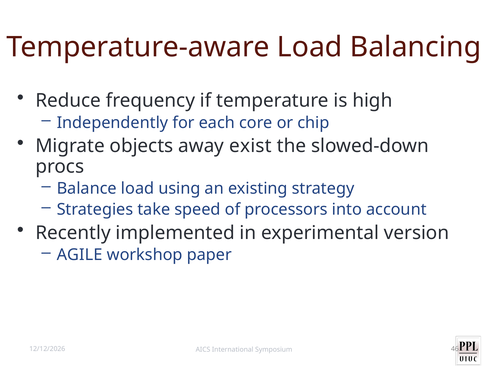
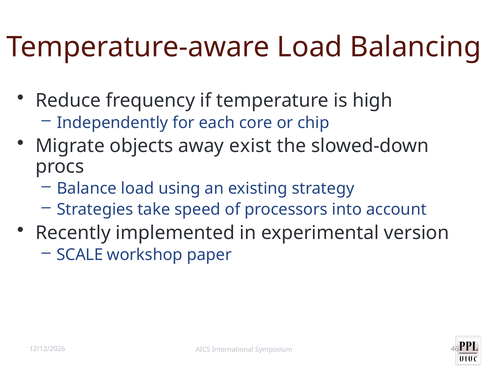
AGILE: AGILE -> SCALE
